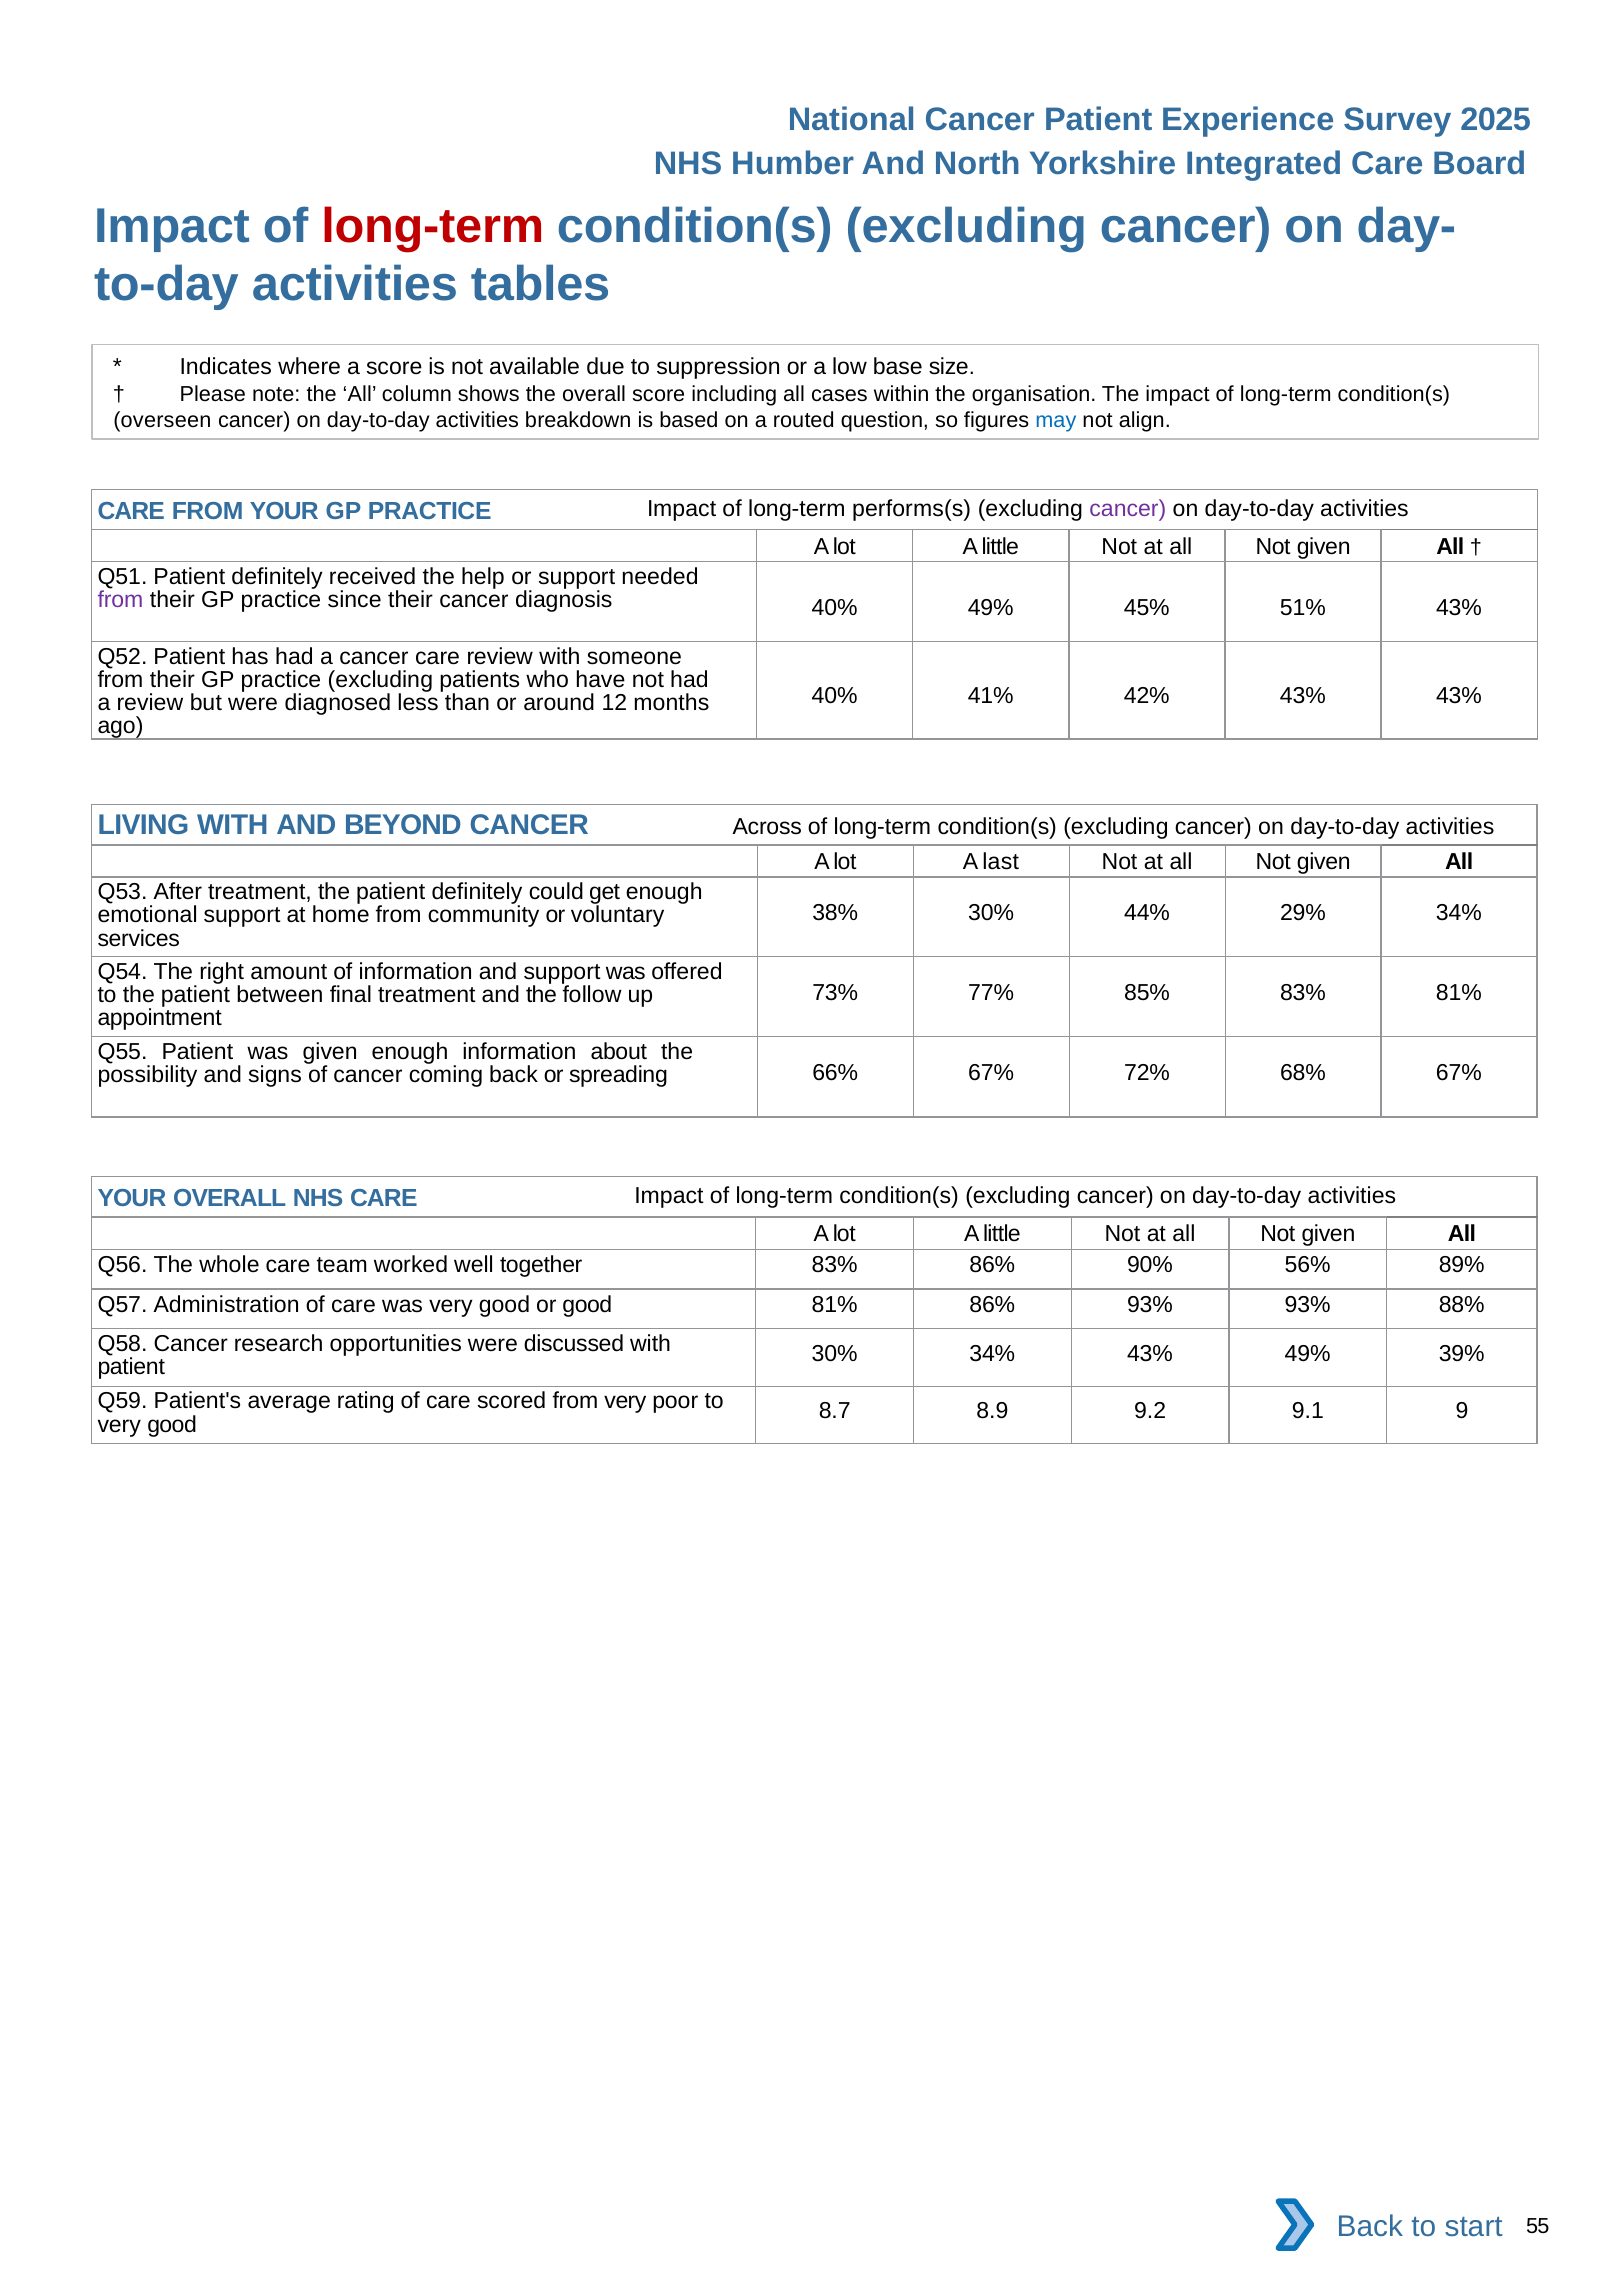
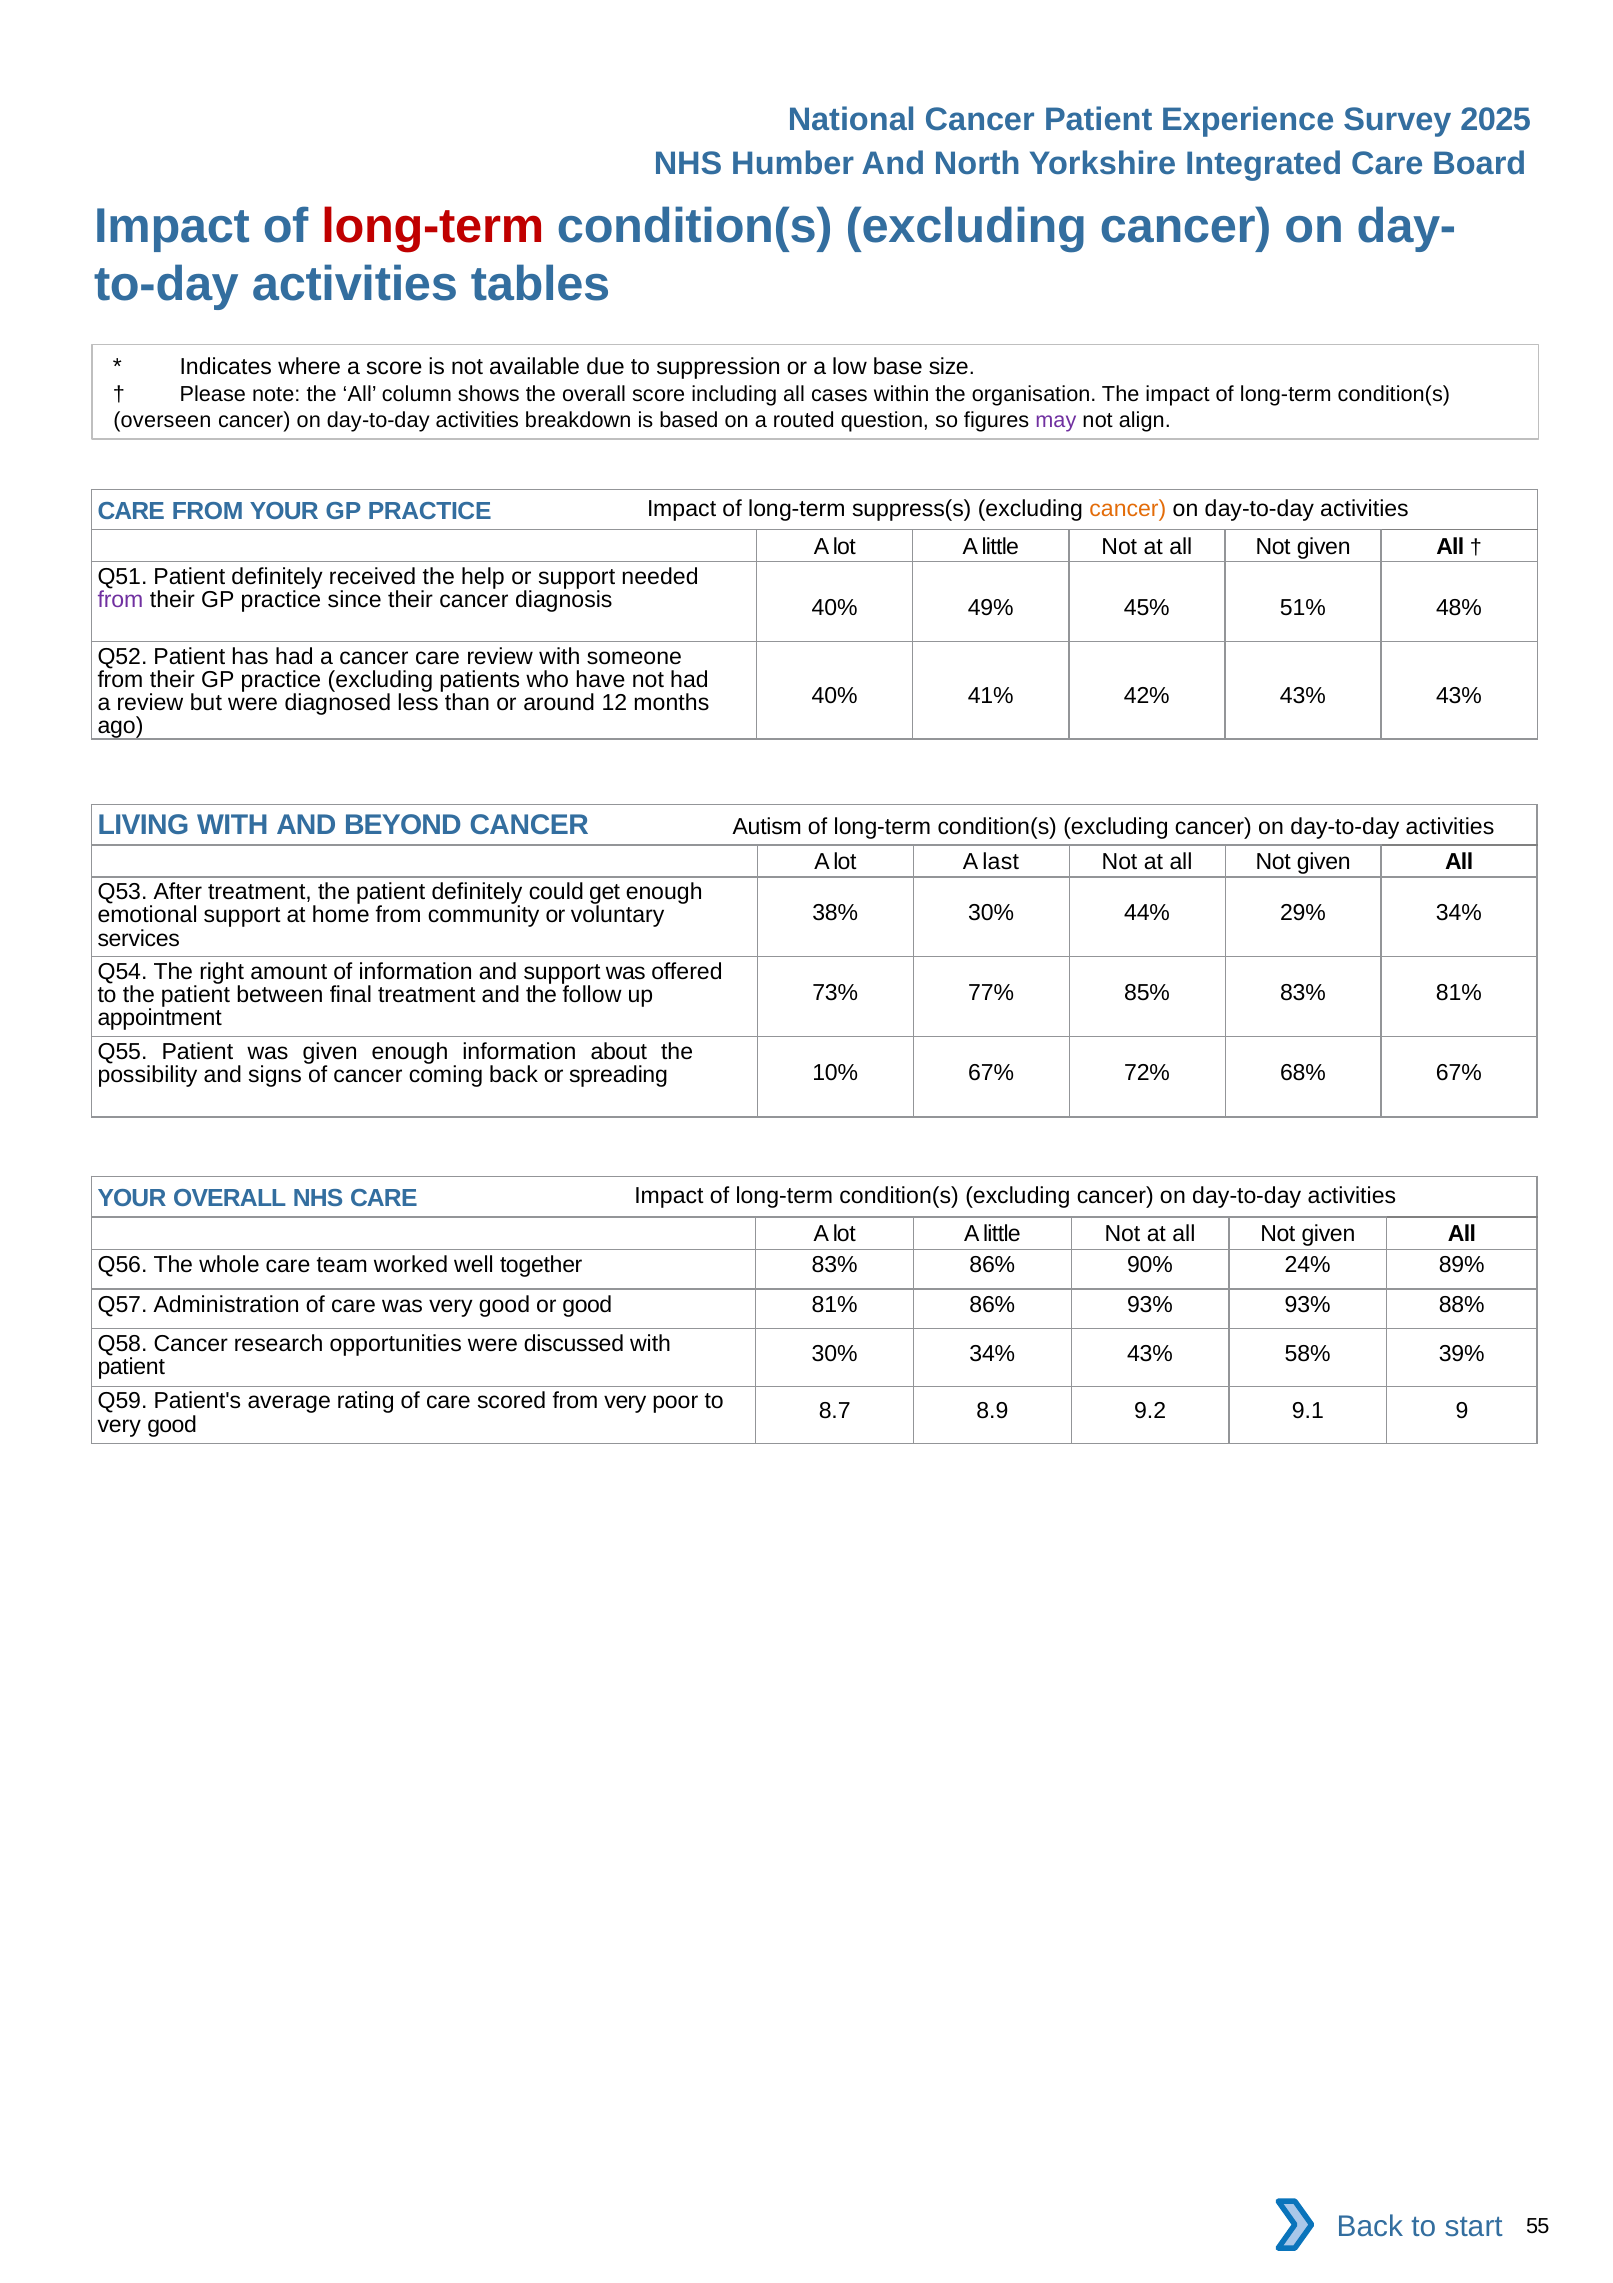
may colour: blue -> purple
performs(s: performs(s -> suppress(s
cancer at (1128, 509) colour: purple -> orange
51% 43%: 43% -> 48%
Across: Across -> Autism
66%: 66% -> 10%
56%: 56% -> 24%
43% 49%: 49% -> 58%
